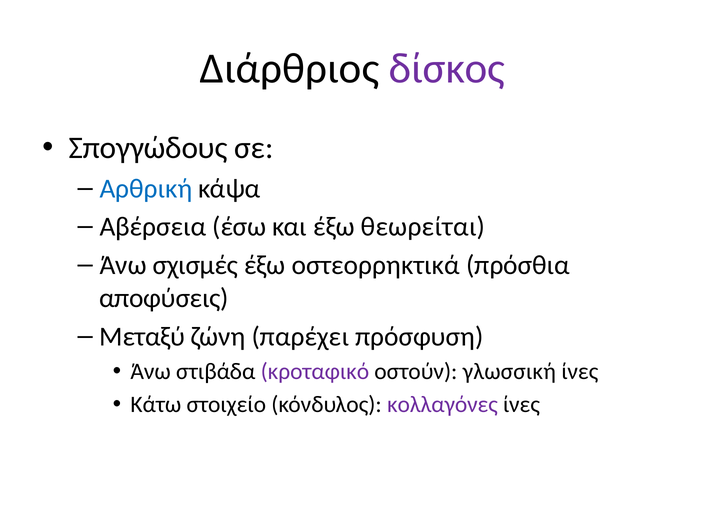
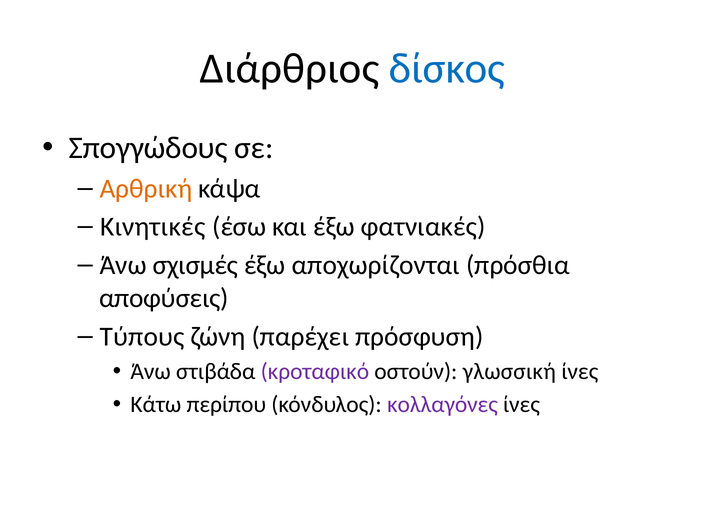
δίσκος colour: purple -> blue
Αρθρική colour: blue -> orange
Αβέρσεια: Αβέρσεια -> Κινητικές
θεωρείται: θεωρείται -> φατνιακές
οστεορρηκτικά: οστεορρηκτικά -> αποχωρίζονται
Μεταξύ: Μεταξύ -> Τύπους
στοιχείο: στοιχείο -> περίπου
